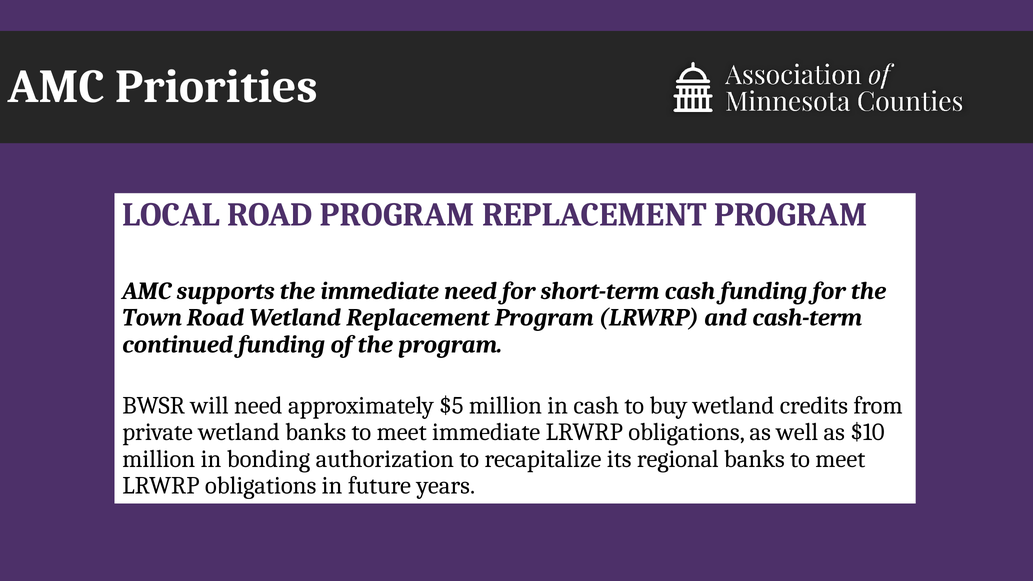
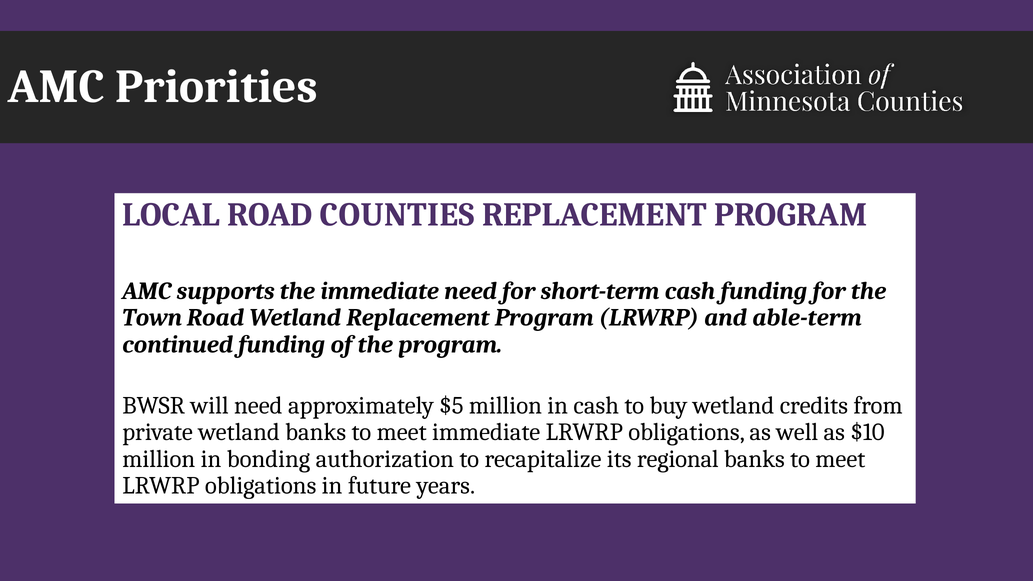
ROAD PROGRAM: PROGRAM -> COUNTIES
cash-term: cash-term -> able-term
